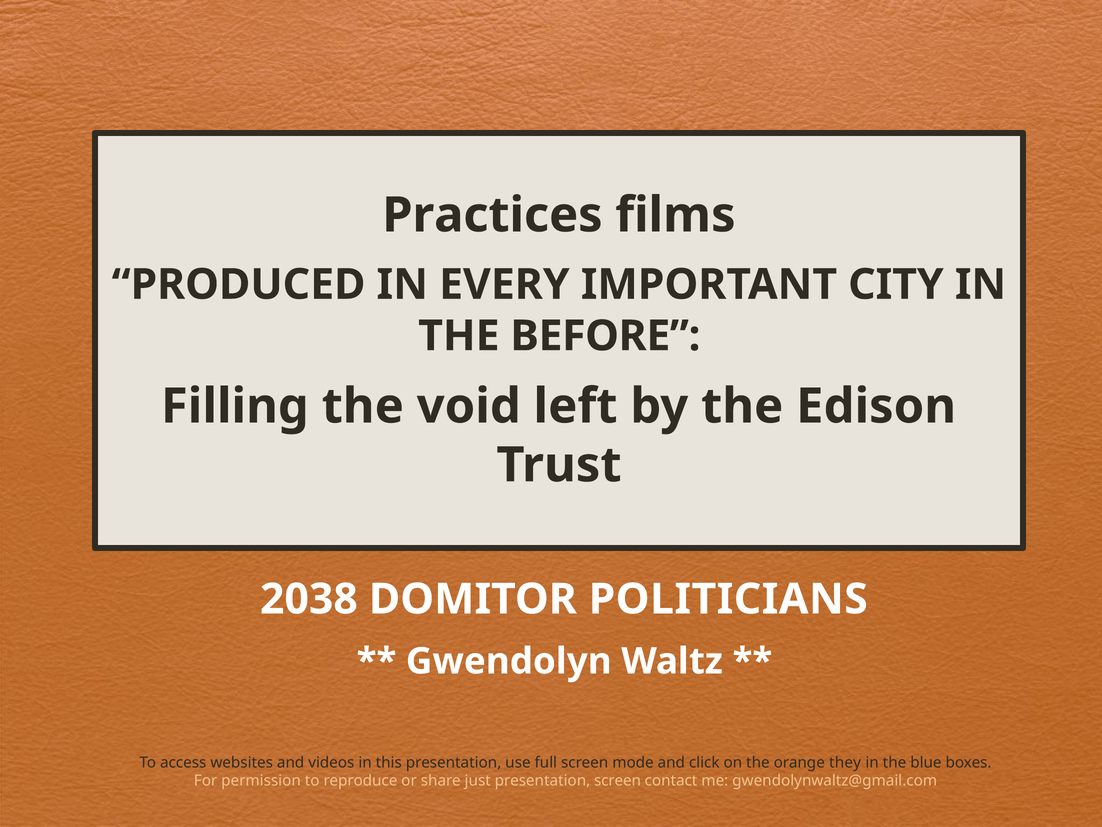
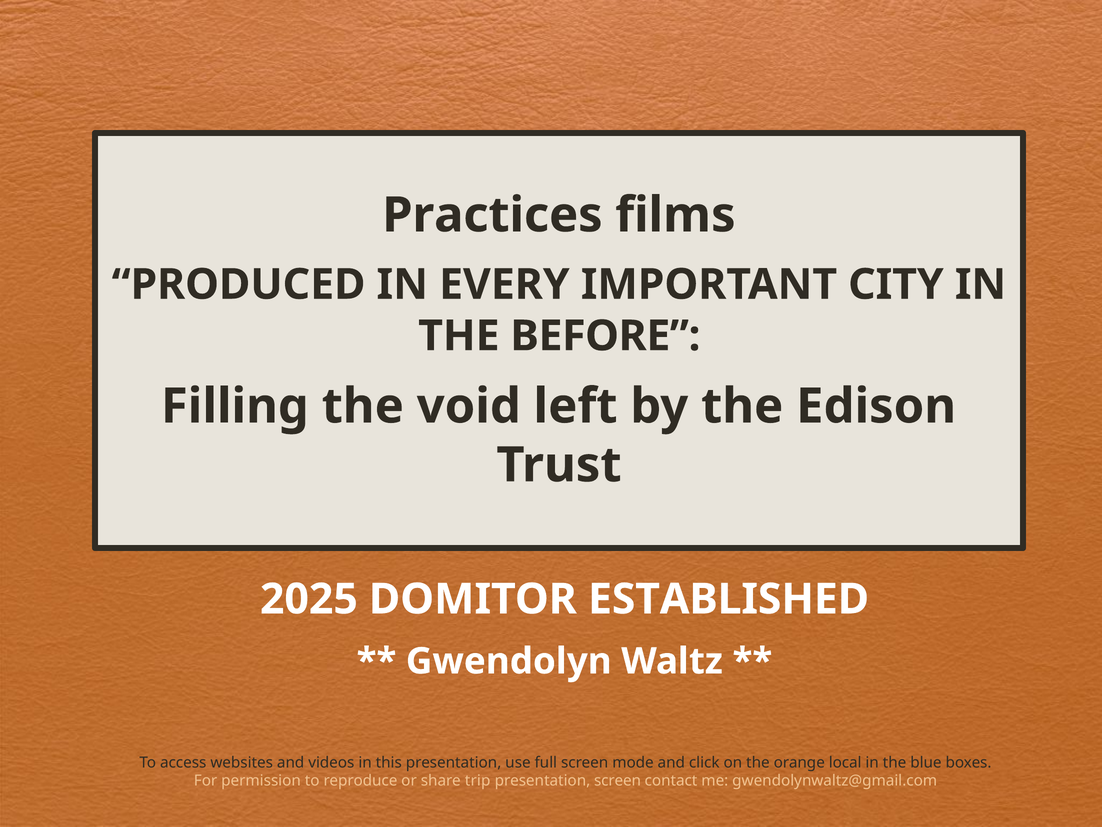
2038: 2038 -> 2025
POLITICIANS: POLITICIANS -> ESTABLISHED
they: they -> local
just: just -> trip
